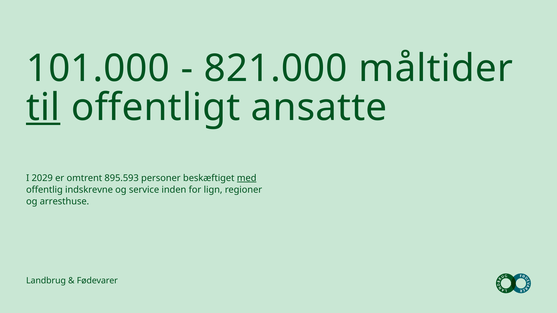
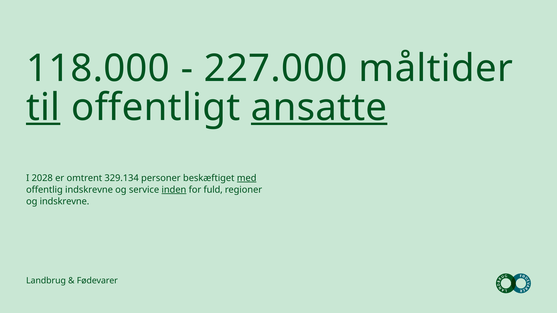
101.000: 101.000 -> 118.000
821.000: 821.000 -> 227.000
ansatte underline: none -> present
2029: 2029 -> 2028
895.593: 895.593 -> 329.134
inden underline: none -> present
lign: lign -> fuld
og arresthuse: arresthuse -> indskrevne
